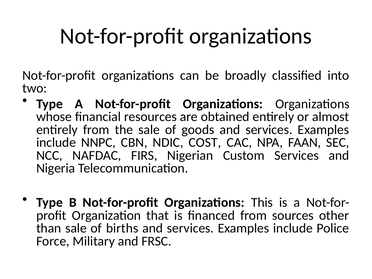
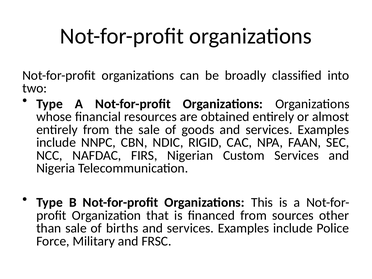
COST: COST -> RIGID
